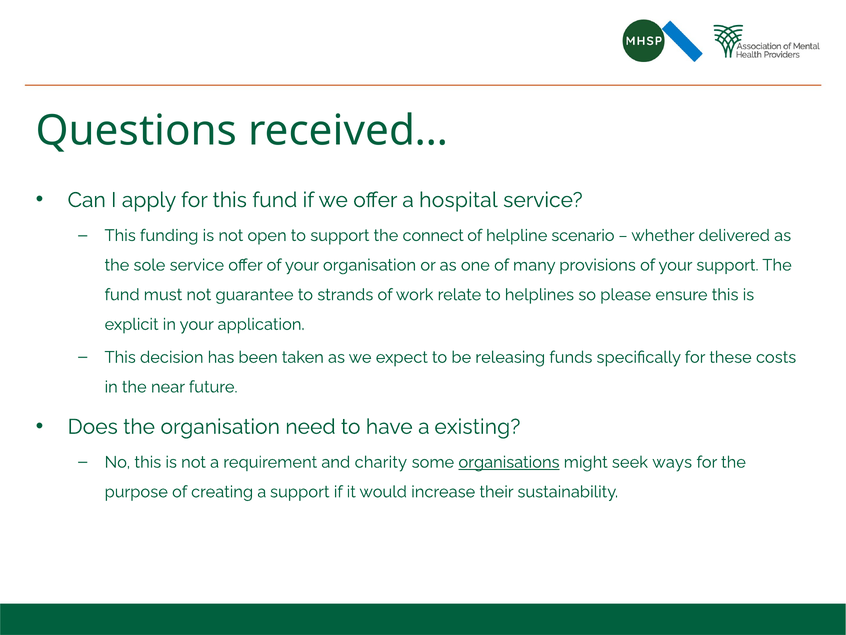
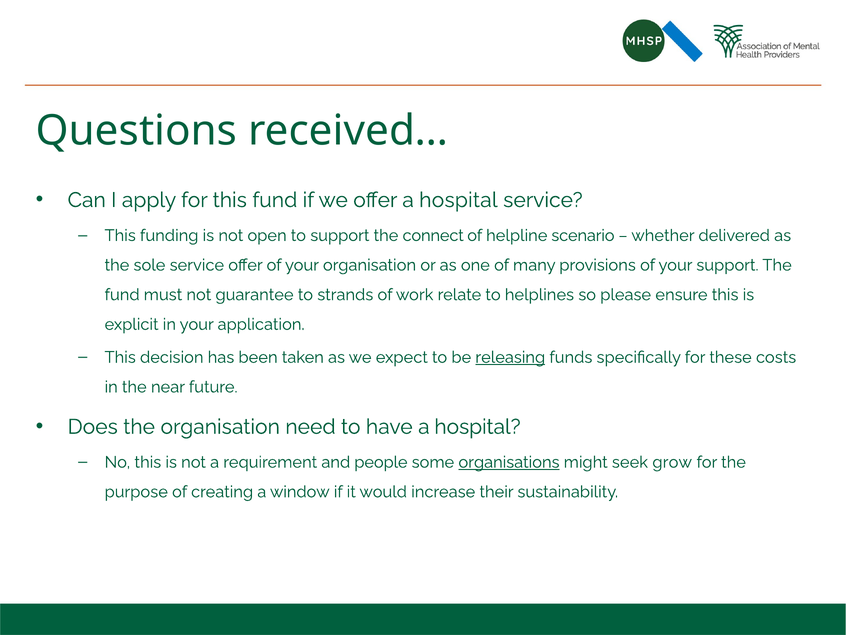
releasing underline: none -> present
have a existing: existing -> hospital
charity: charity -> people
ways: ways -> grow
a support: support -> window
